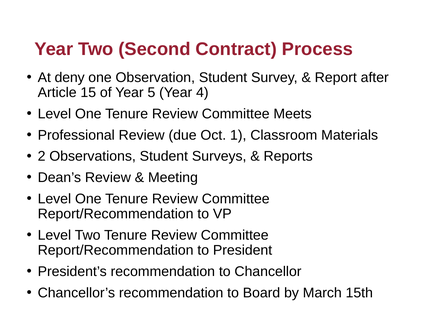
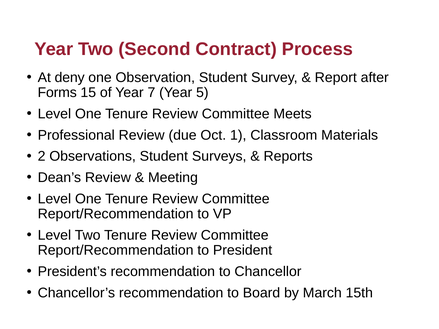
Article: Article -> Forms
5: 5 -> 7
4: 4 -> 5
